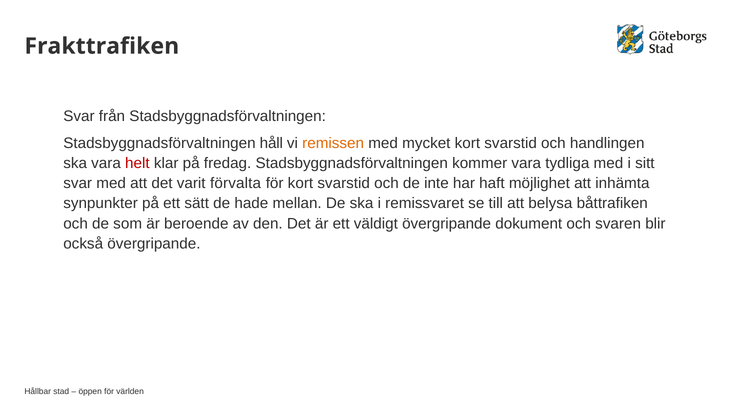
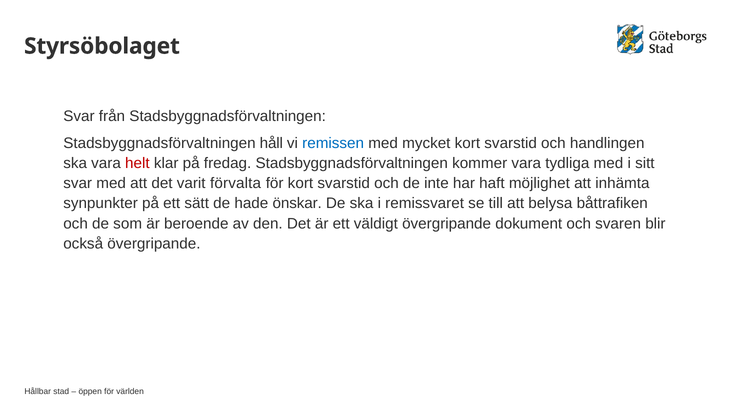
Frakttrafiken: Frakttrafiken -> Styrsöbolaget
remissen colour: orange -> blue
mellan: mellan -> önskar
